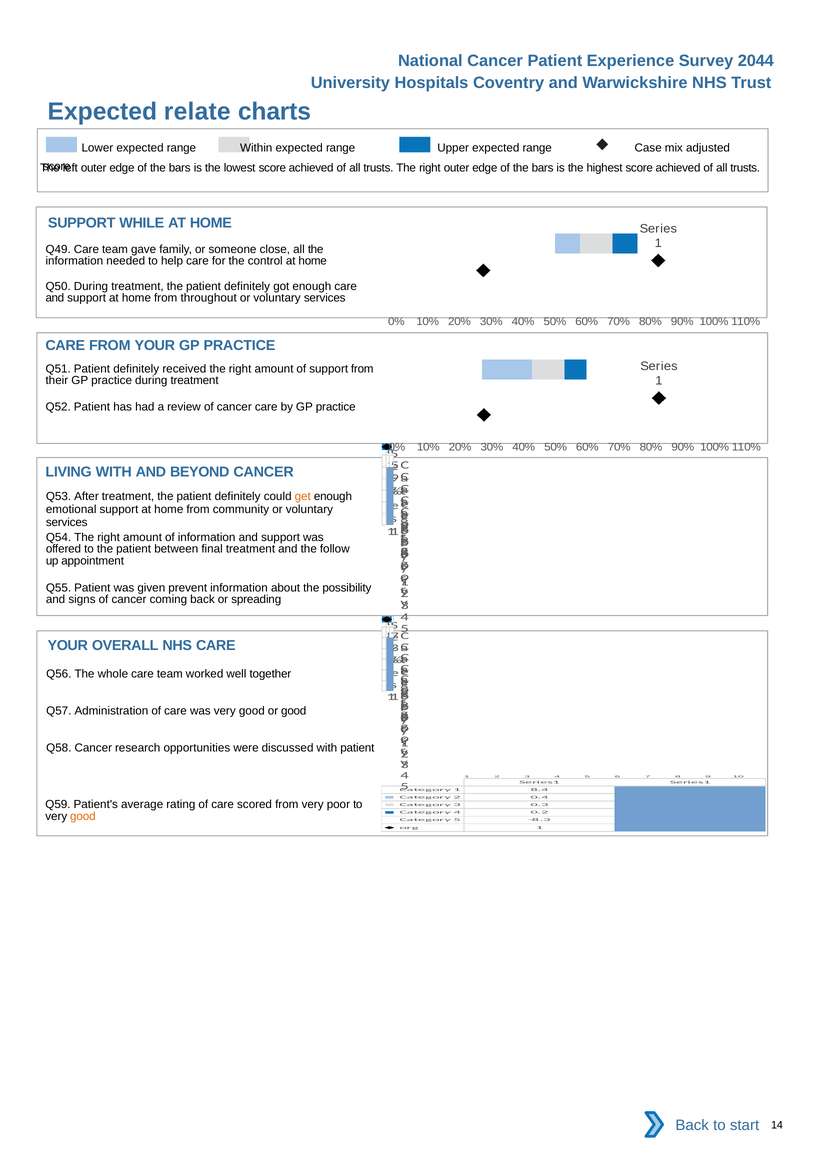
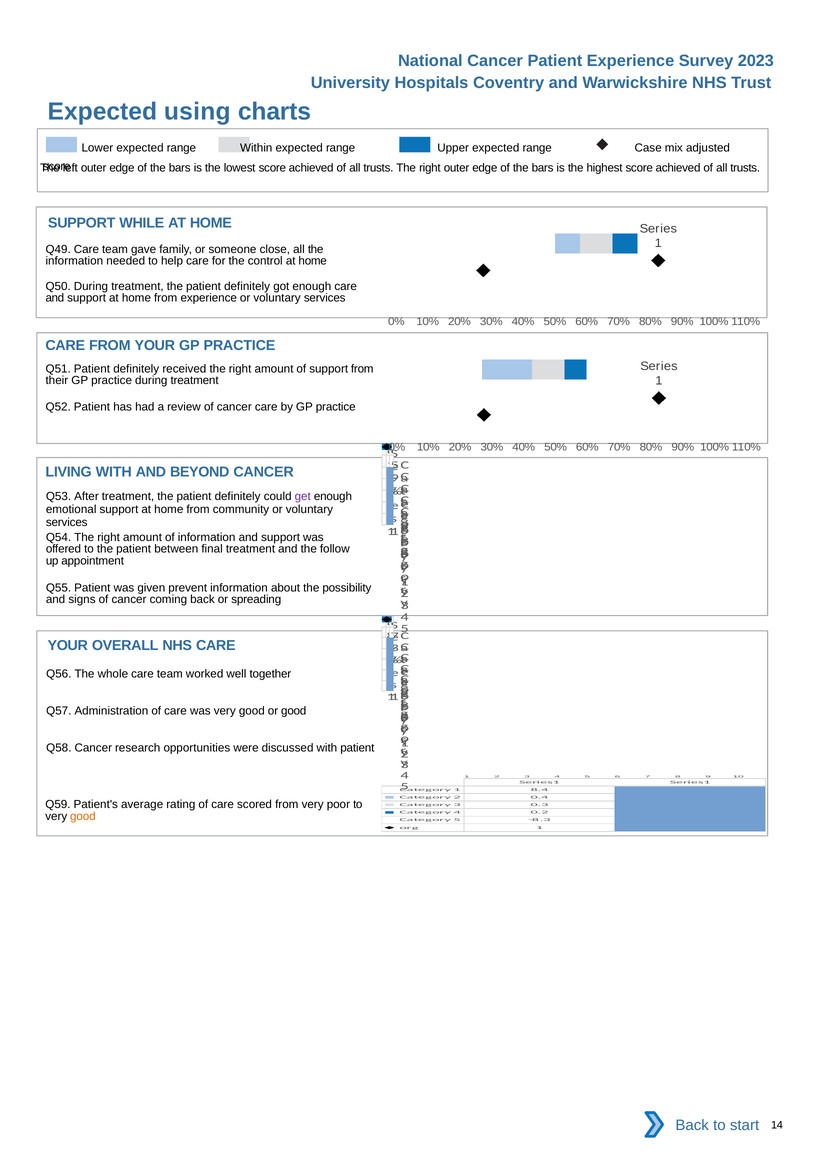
2044: 2044 -> 2023
relate: relate -> using
from throughout: throughout -> experience
get colour: orange -> purple
